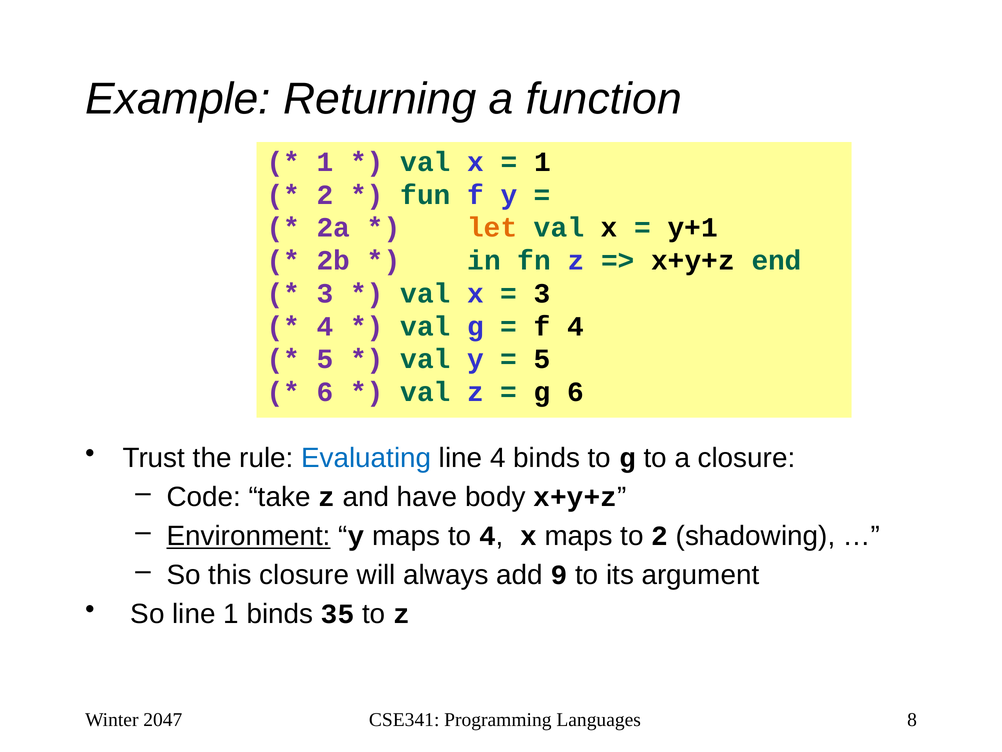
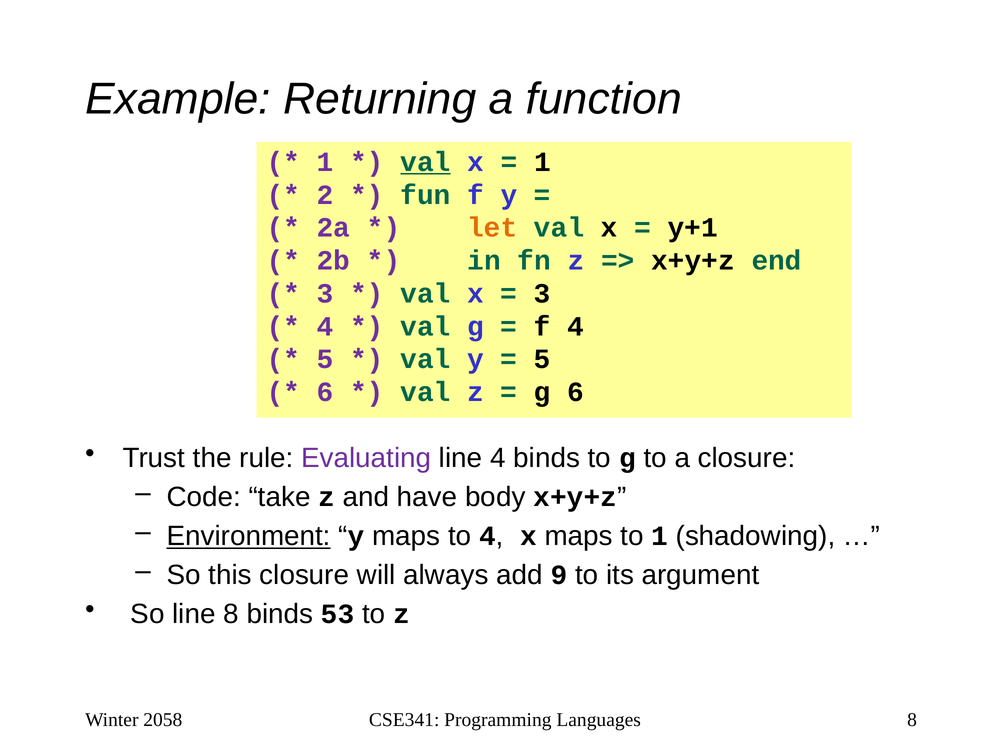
val at (425, 162) underline: none -> present
Evaluating colour: blue -> purple
to 2: 2 -> 1
line 1: 1 -> 8
35: 35 -> 53
2047: 2047 -> 2058
